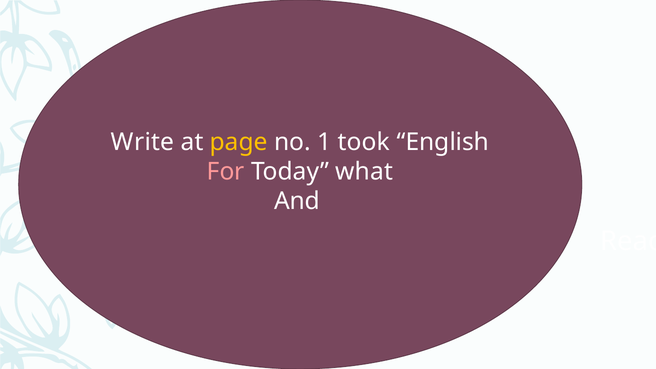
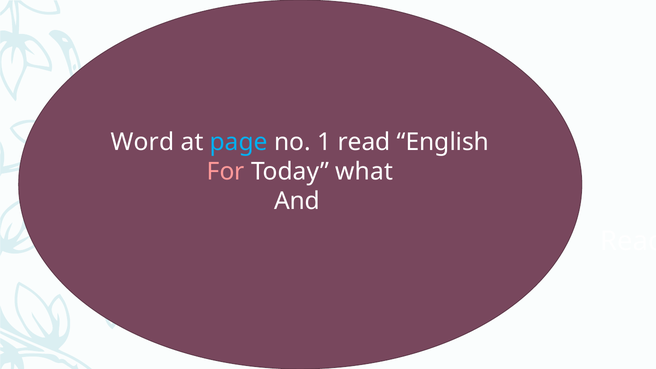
Write: Write -> Word
page colour: yellow -> light blue
1 took: took -> read
